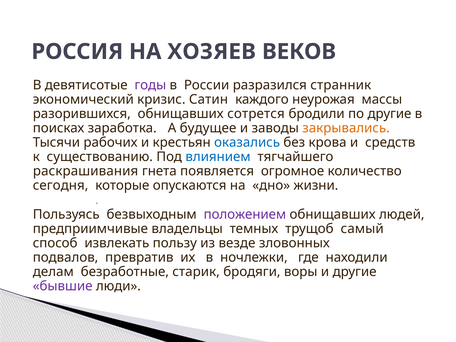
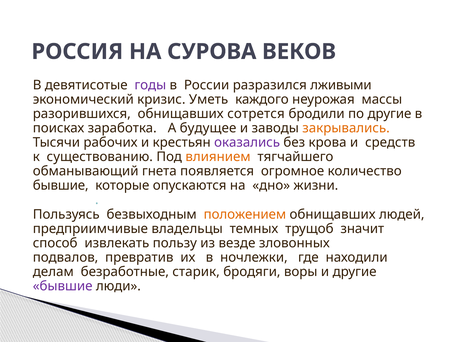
ХОЗЯЕВ: ХОЗЯЕВ -> СУРОВА
странник: странник -> лживыми
Сатин: Сатин -> Уметь
оказались colour: blue -> purple
влиянием colour: blue -> orange
раскрашивания: раскрашивания -> обманывающий
сегодня at (61, 186): сегодня -> бывшие
положением colour: purple -> orange
самый: самый -> значит
